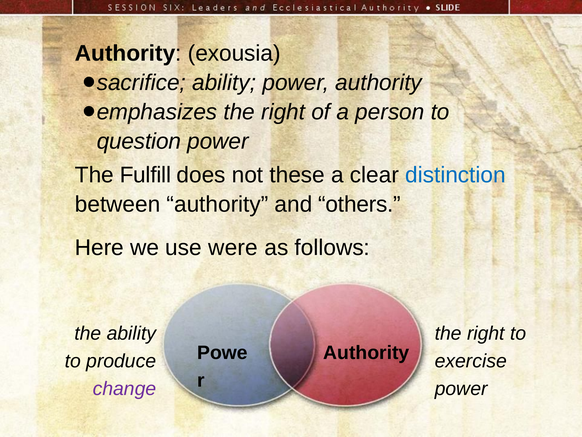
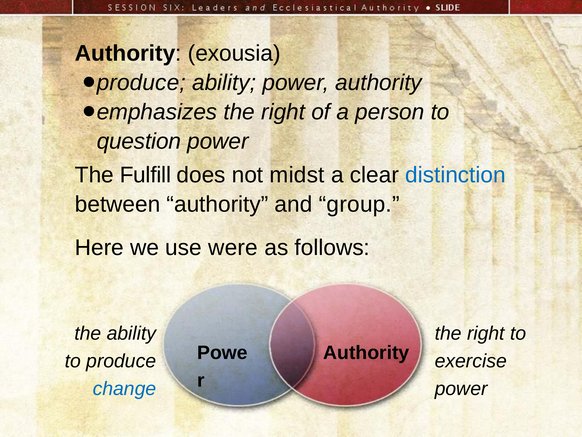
sacrifice at (141, 83): sacrifice -> produce
these: these -> midst
others: others -> group
change colour: purple -> blue
